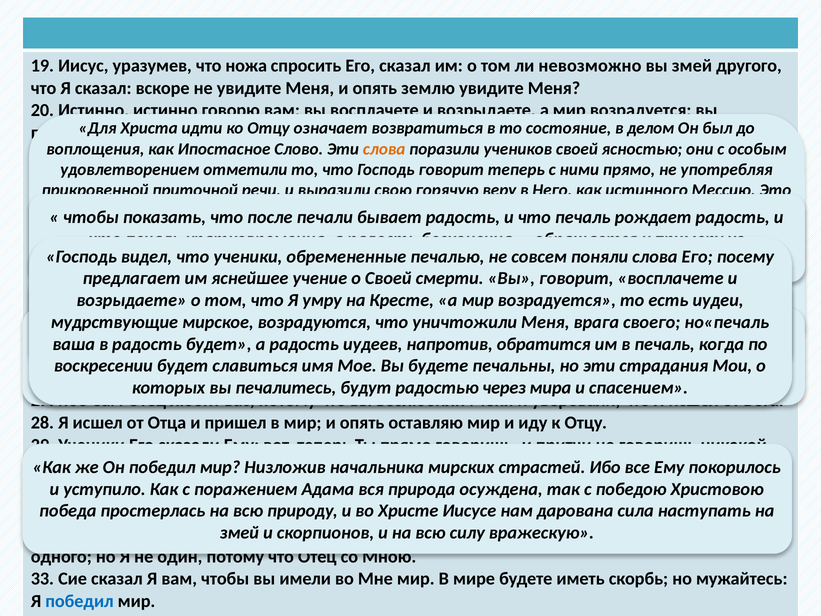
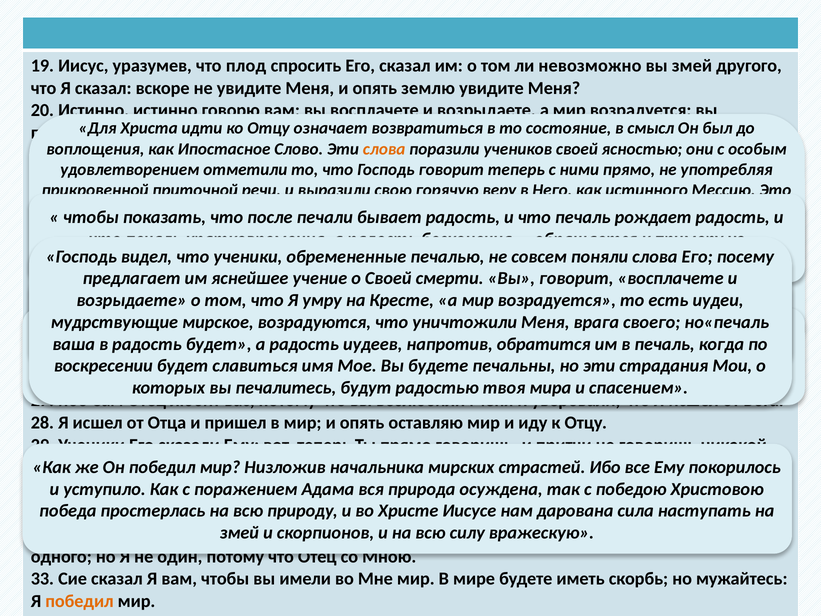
ножа: ножа -> плод
делом: делом -> смысл
через at (504, 388): через -> твоя
победил at (79, 601) colour: blue -> orange
